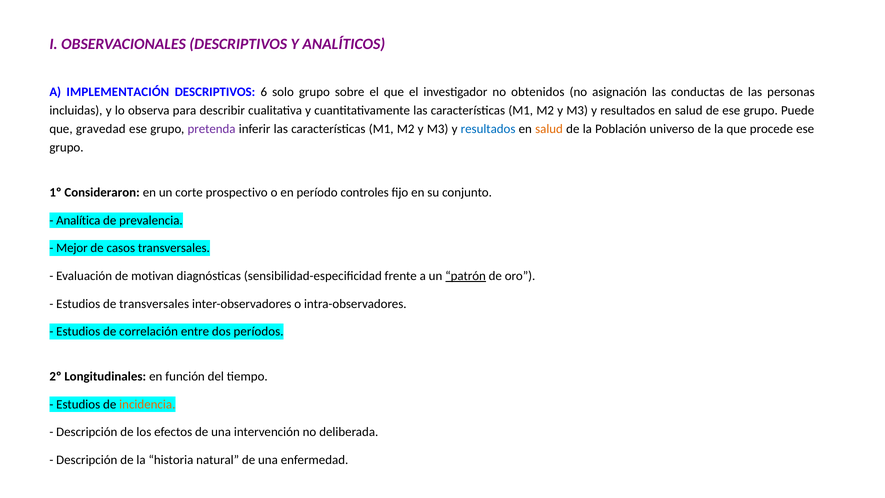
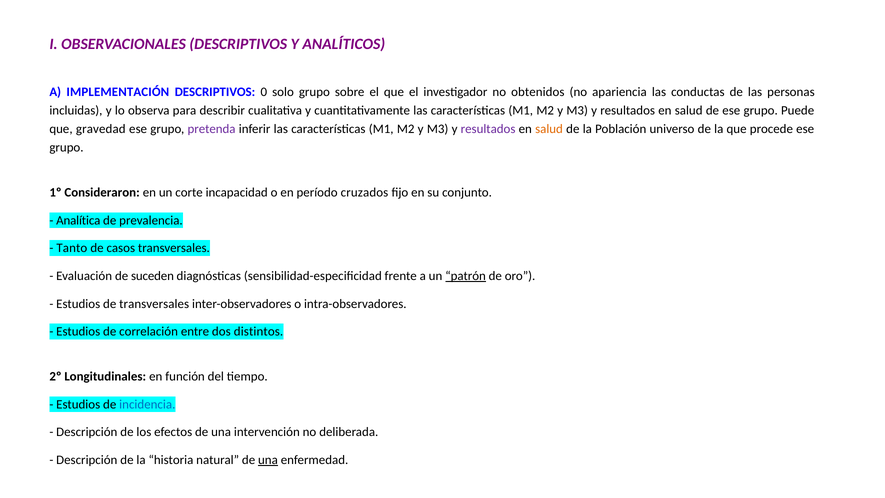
6: 6 -> 0
asignación: asignación -> apariencia
resultados at (488, 129) colour: blue -> purple
prospectivo: prospectivo -> incapacidad
controles: controles -> cruzados
Mejor: Mejor -> Tanto
motivan: motivan -> suceden
períodos: períodos -> distintos
incidencia colour: orange -> blue
una at (268, 460) underline: none -> present
